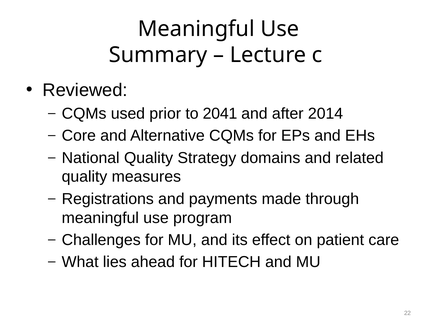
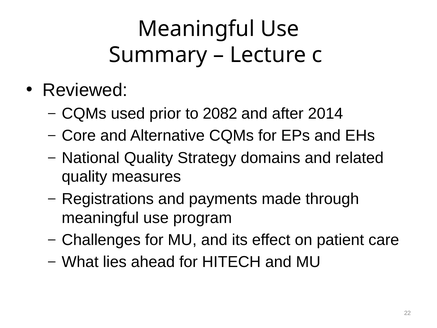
2041: 2041 -> 2082
